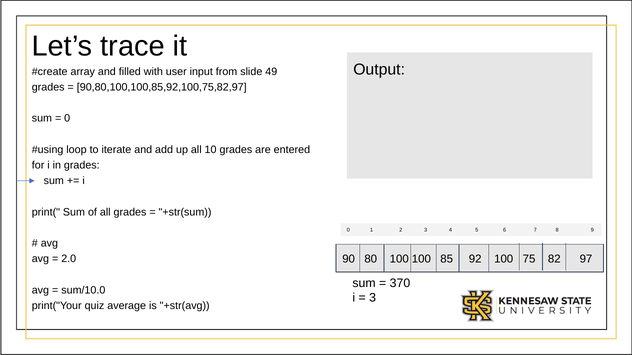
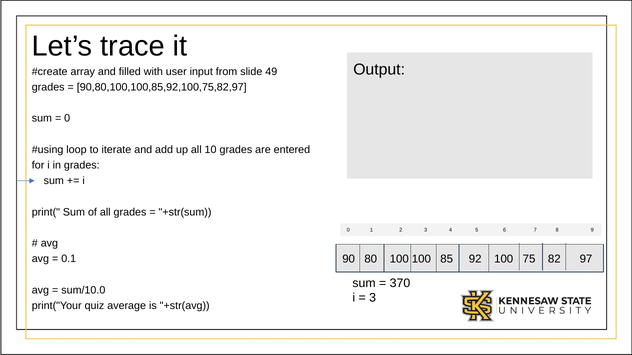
2.0: 2.0 -> 0.1
